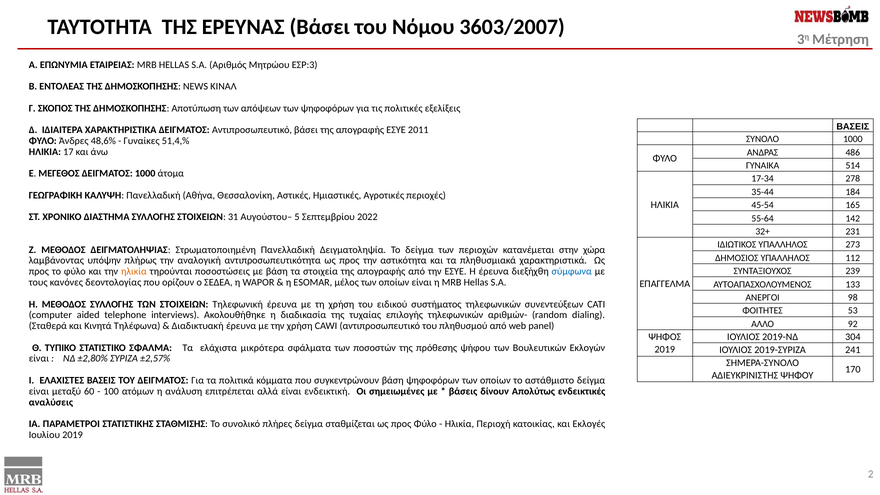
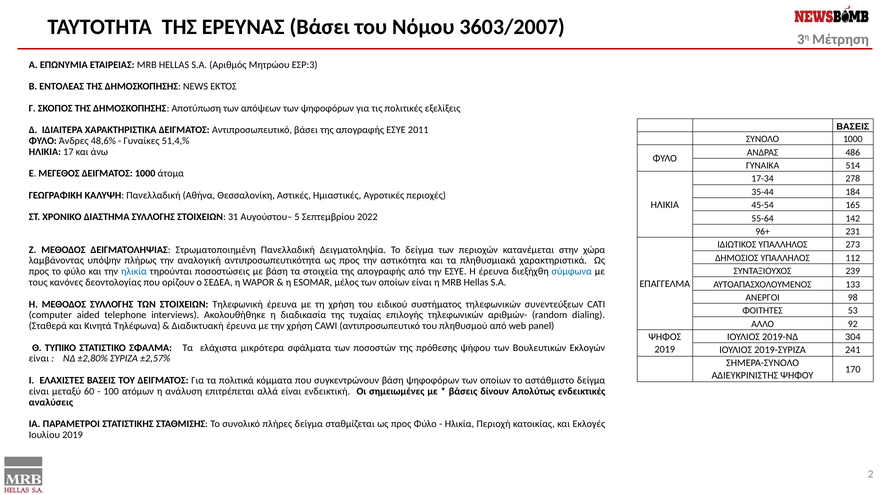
ΚΙΝΑΛ: ΚΙΝΑΛ -> ΕΚΤΌΣ
32+: 32+ -> 96+
ηλικία at (134, 272) colour: orange -> blue
